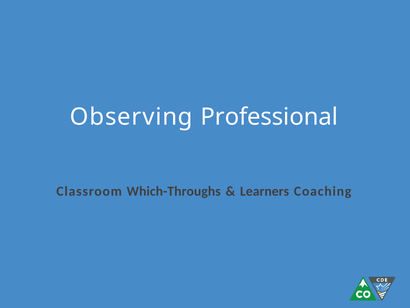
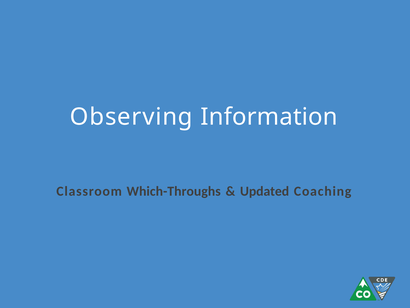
Professional: Professional -> Information
Learners: Learners -> Updated
